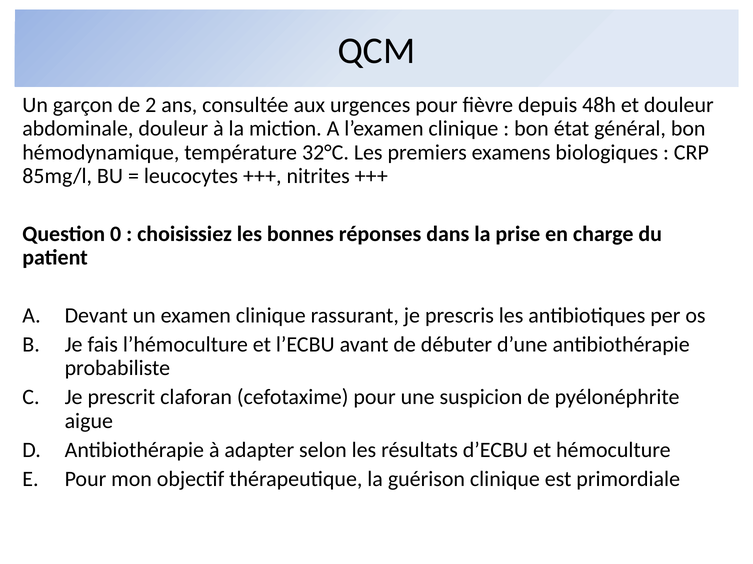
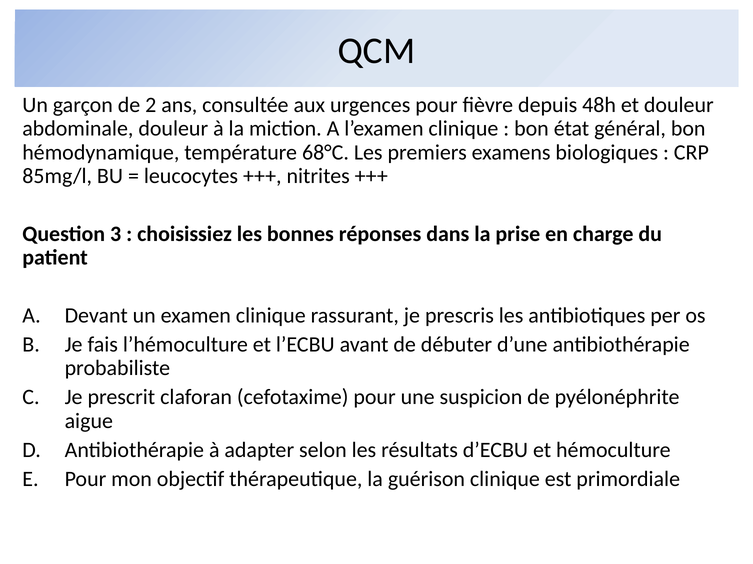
32°C: 32°C -> 68°C
0: 0 -> 3
